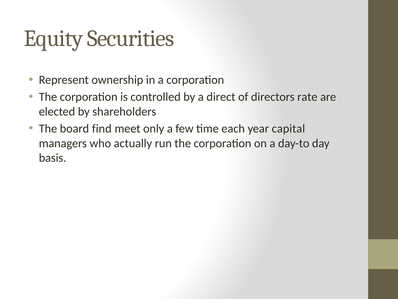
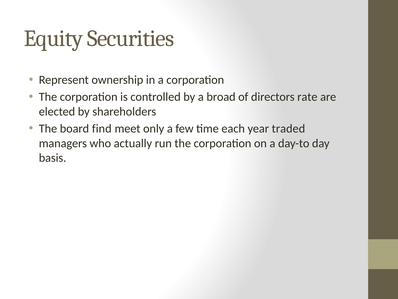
direct: direct -> broad
capital: capital -> traded
